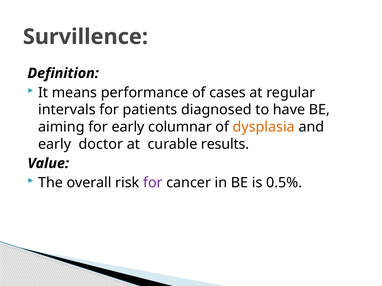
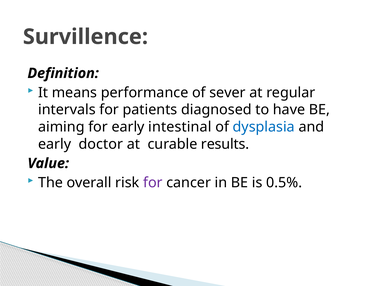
cases: cases -> sever
columnar: columnar -> intestinal
dysplasia colour: orange -> blue
